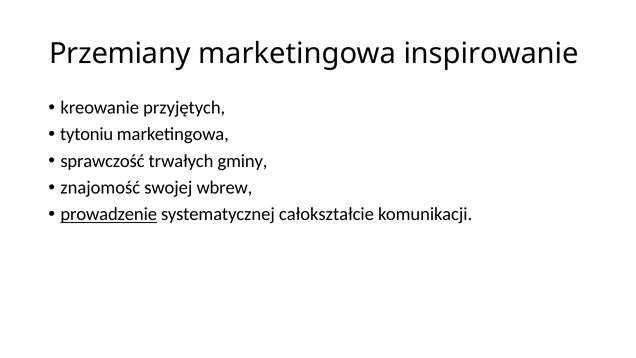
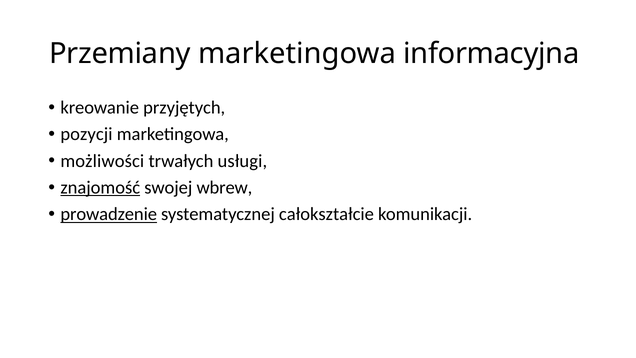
inspirowanie: inspirowanie -> informacyjna
tytoniu: tytoniu -> pozycji
sprawczość: sprawczość -> możliwości
gminy: gminy -> usługi
znajomość underline: none -> present
